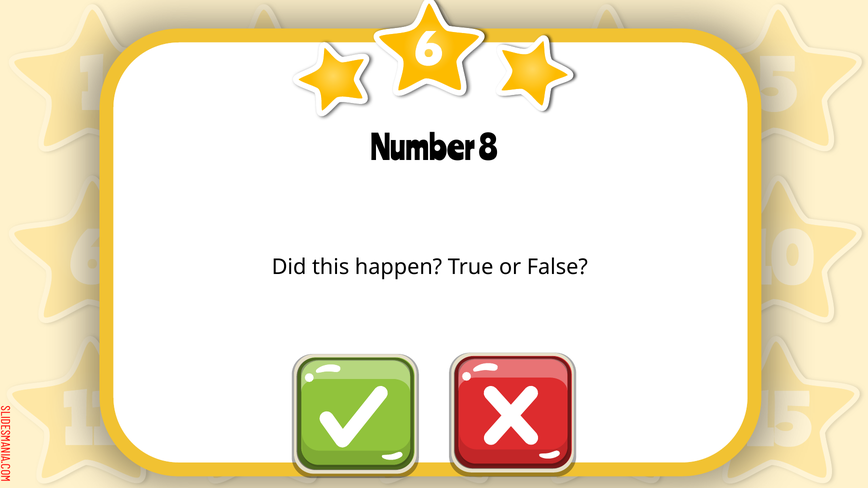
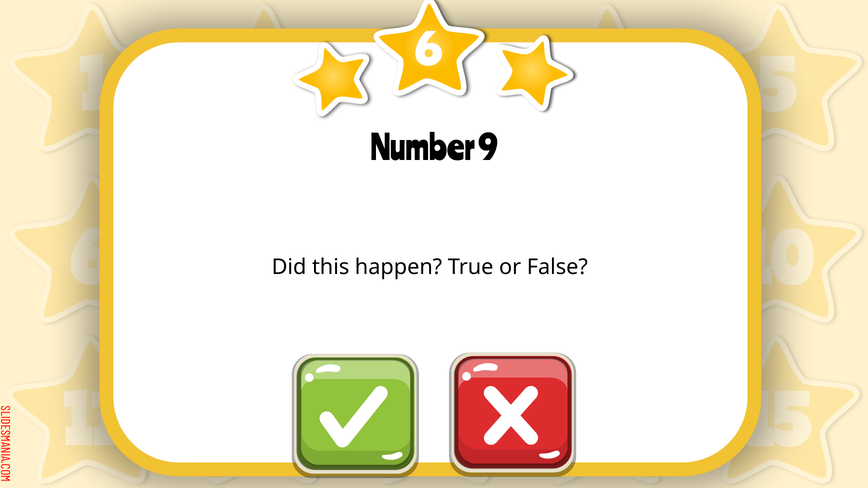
8: 8 -> 9
